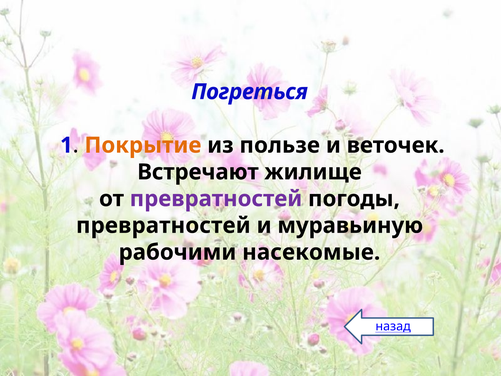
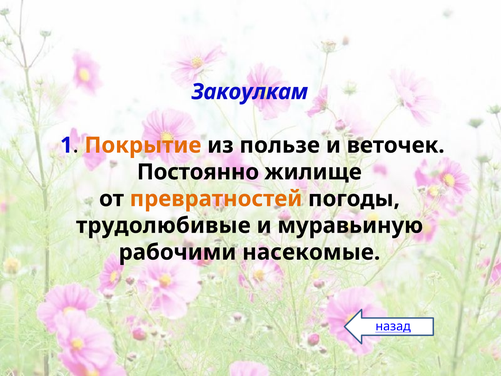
Погреться: Погреться -> Закоулкам
Встречают: Встречают -> Постоянно
превратностей at (216, 199) colour: purple -> orange
превратностей at (163, 225): превратностей -> трудолюбивые
